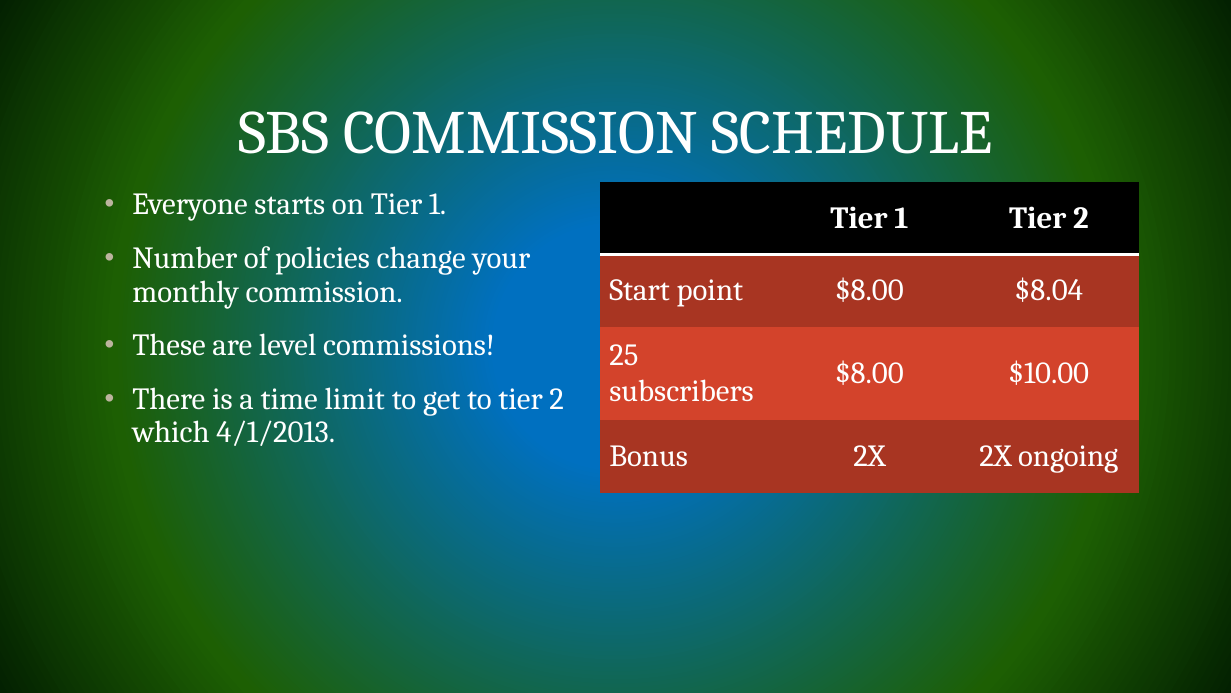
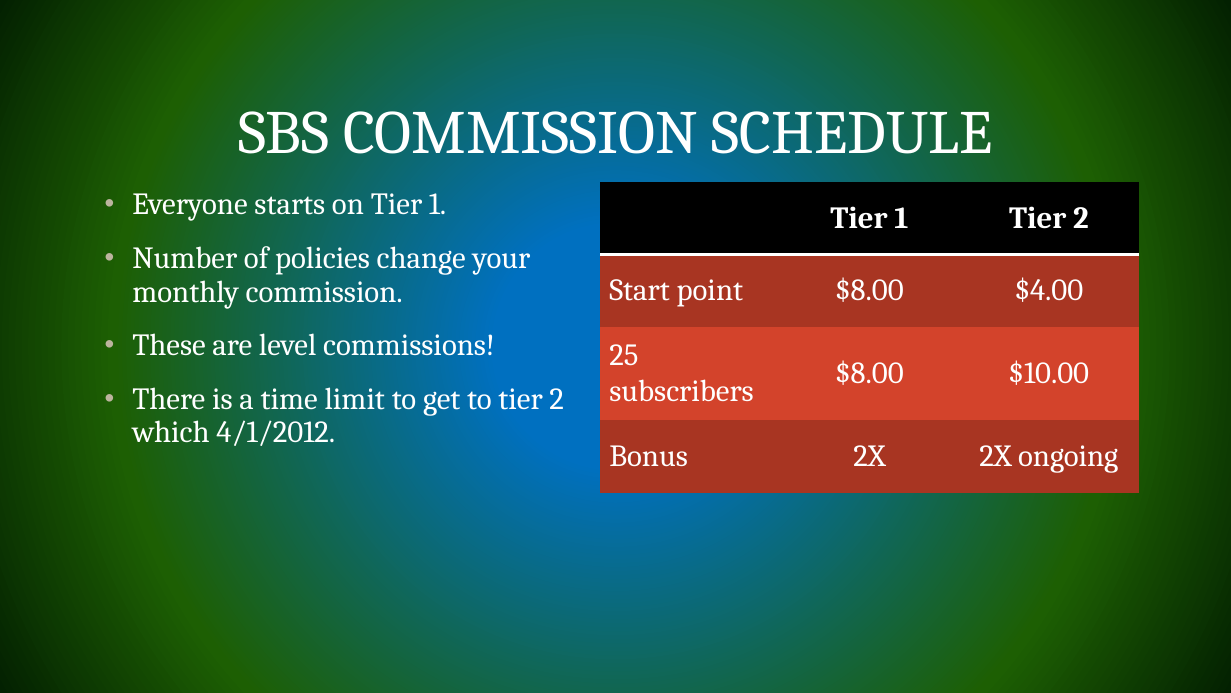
$8.04: $8.04 -> $4.00
4/1/2013: 4/1/2013 -> 4/1/2012
